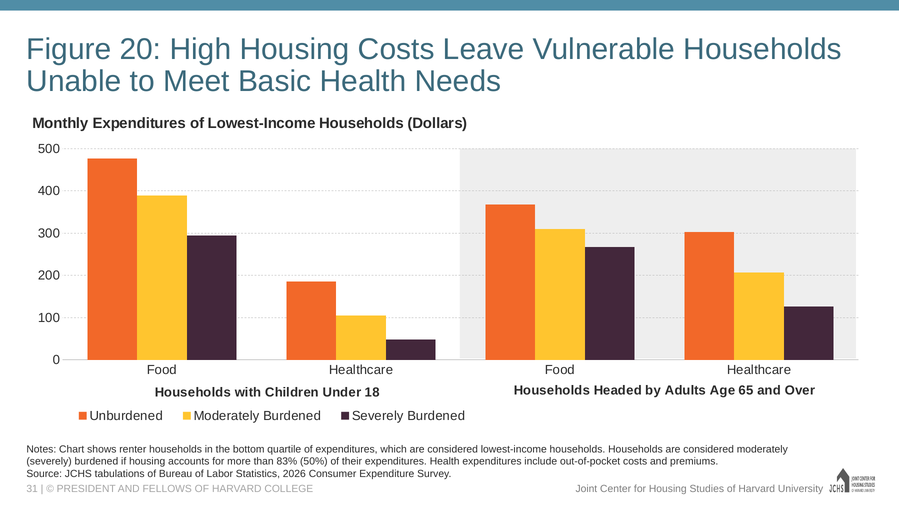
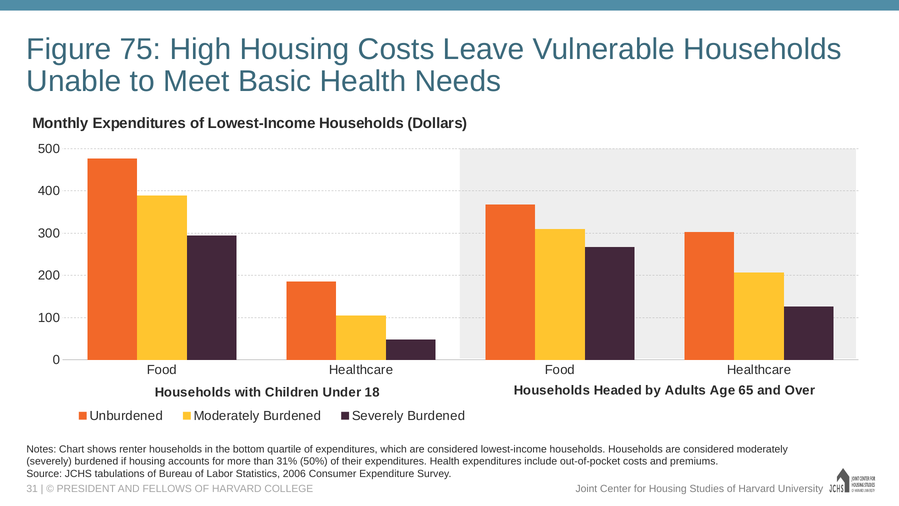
20: 20 -> 75
83%: 83% -> 31%
2026: 2026 -> 2006
